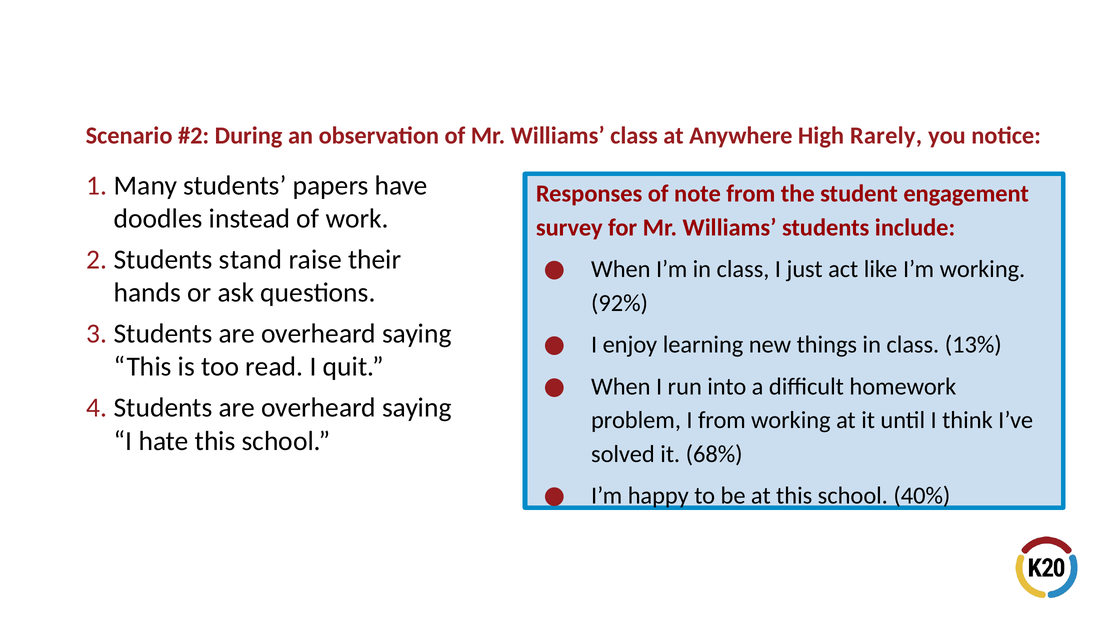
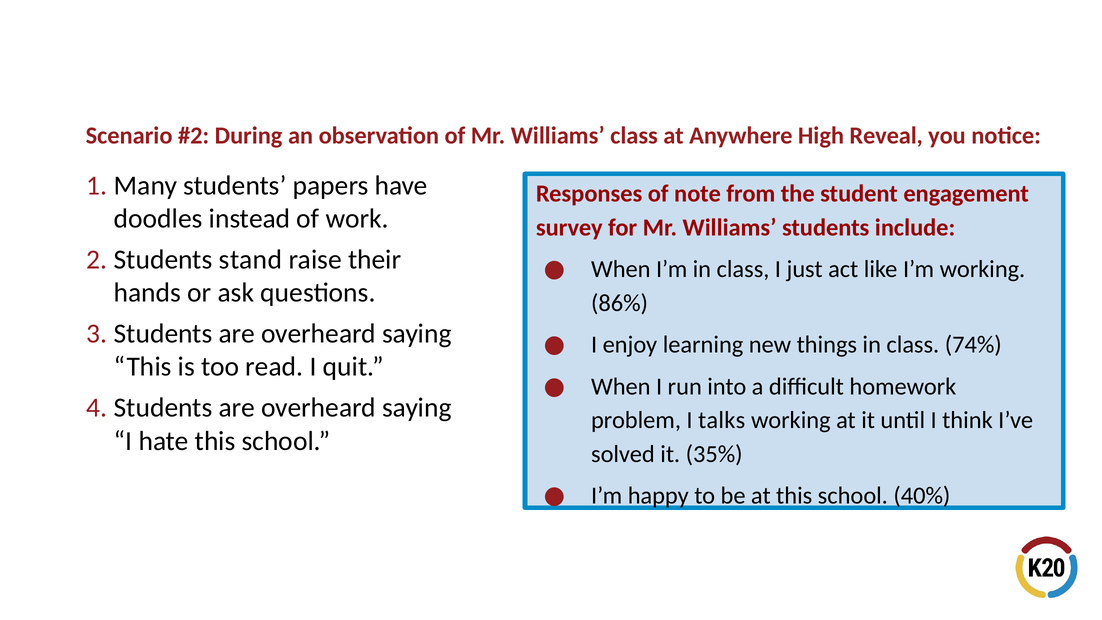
Rarely: Rarely -> Reveal
92%: 92% -> 86%
13%: 13% -> 74%
I from: from -> talks
68%: 68% -> 35%
